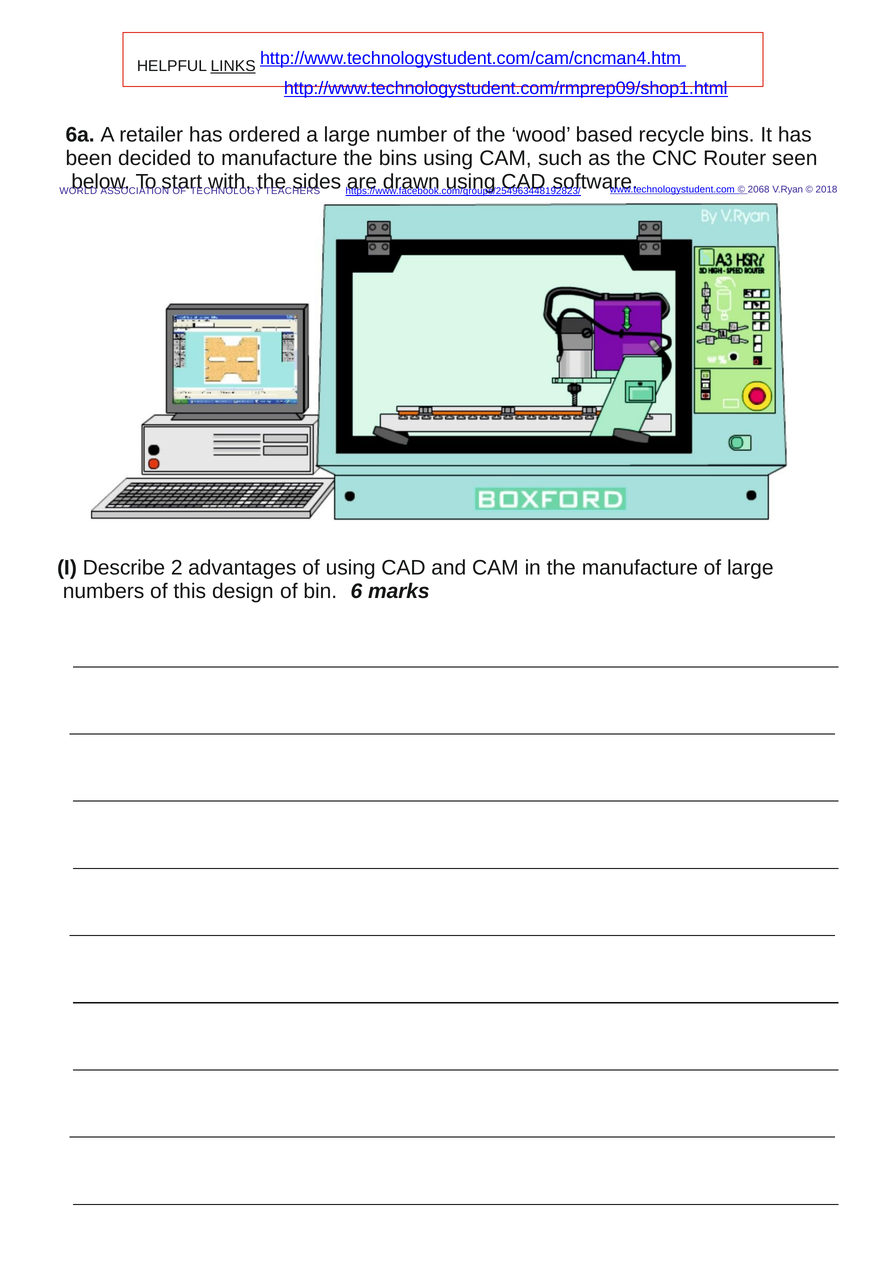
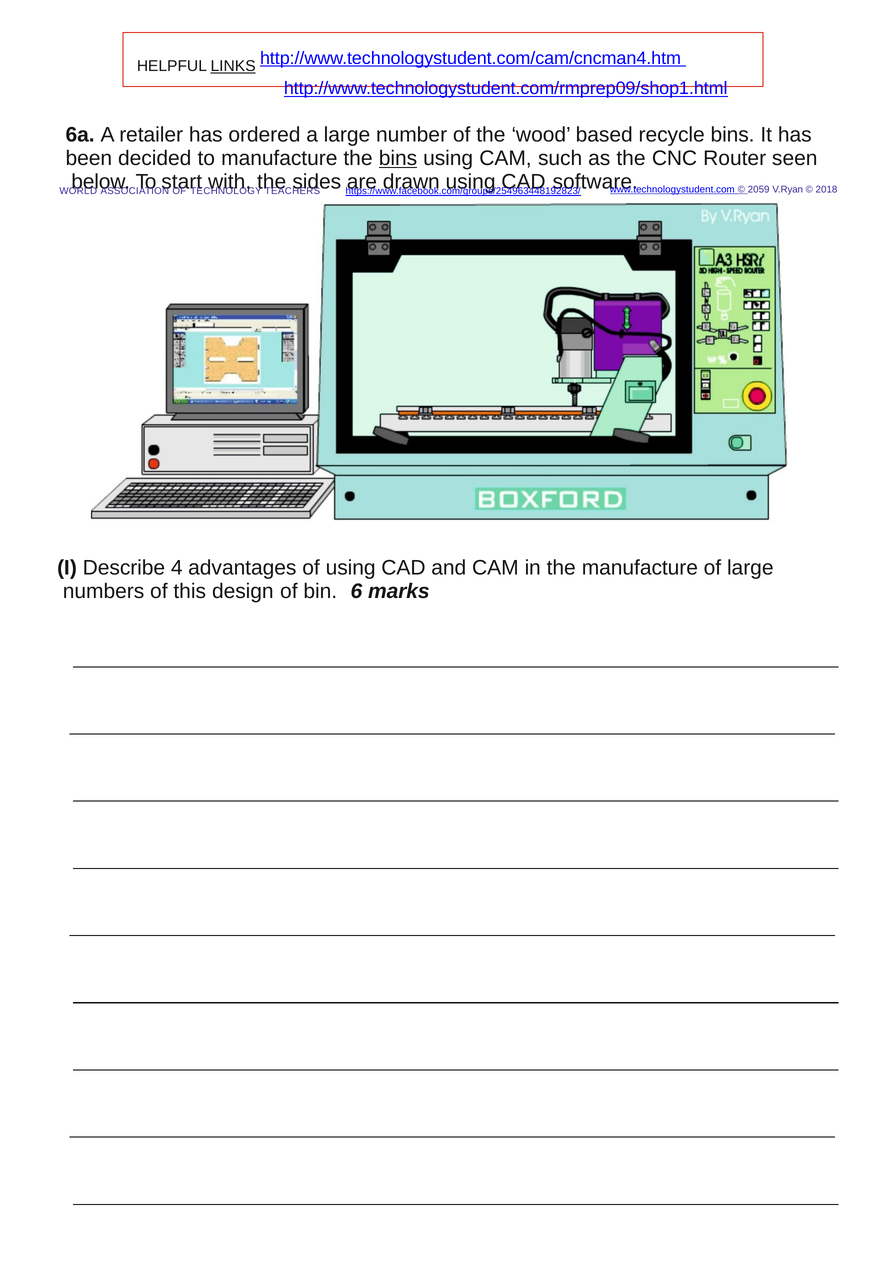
bins at (398, 158) underline: none -> present
2068: 2068 -> 2059
2: 2 -> 4
